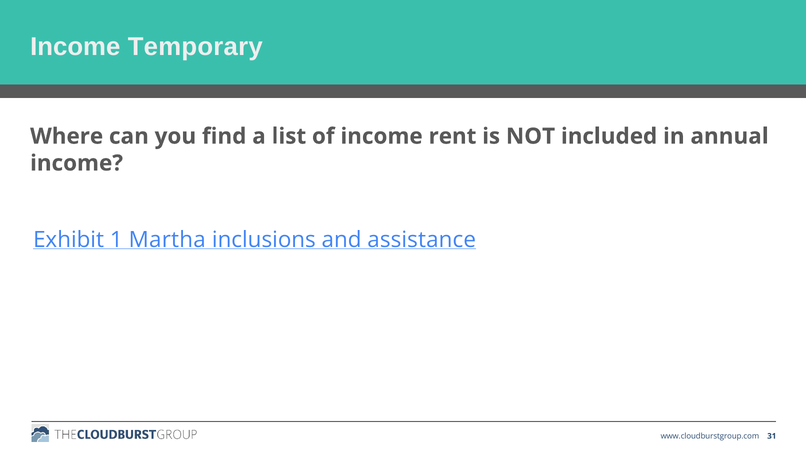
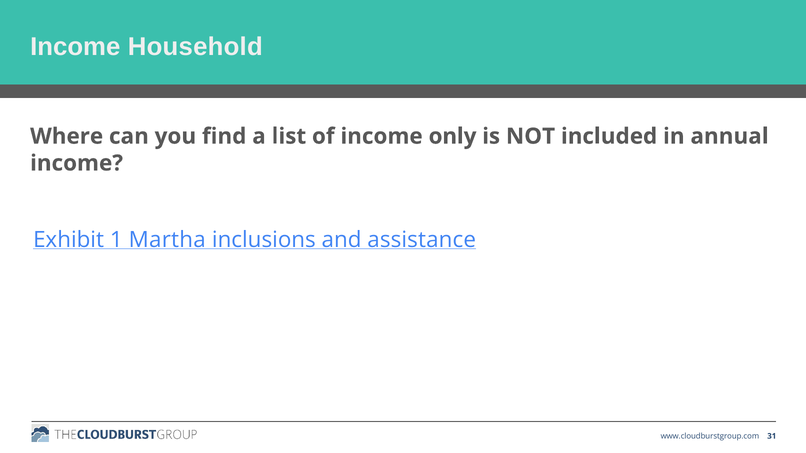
Temporary: Temporary -> Household
rent: rent -> only
